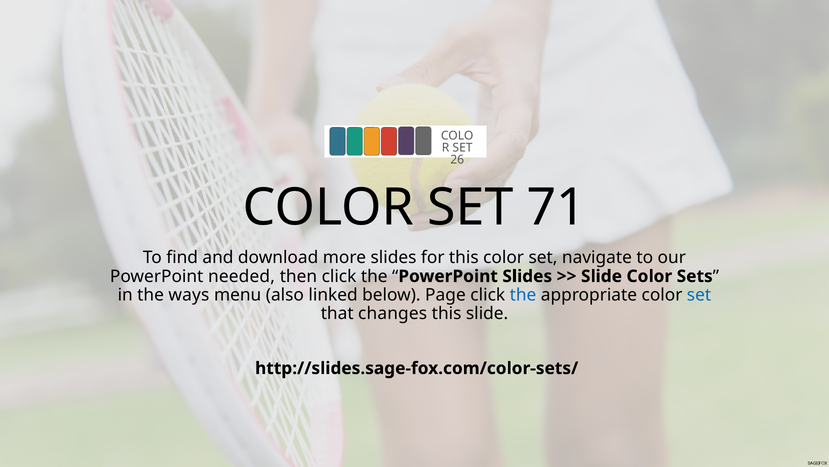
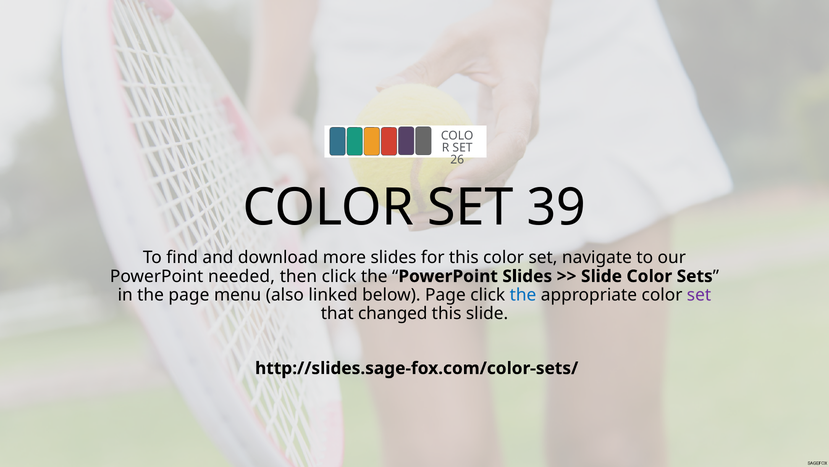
71: 71 -> 39
the ways: ways -> page
set at (699, 295) colour: blue -> purple
changes: changes -> changed
